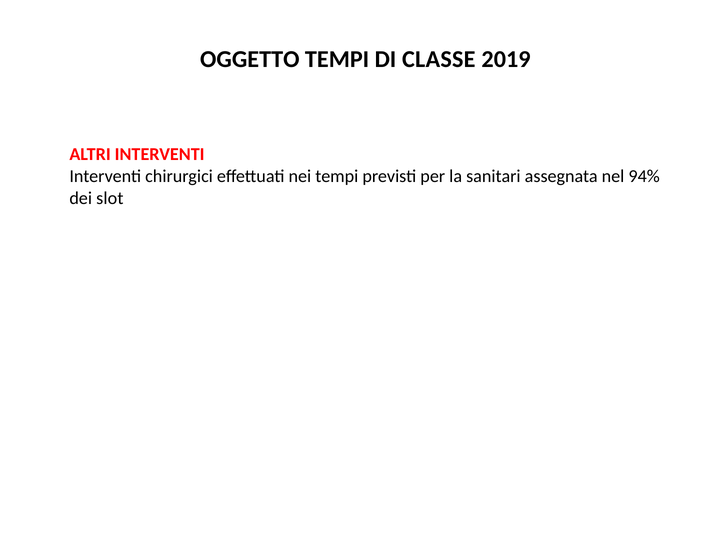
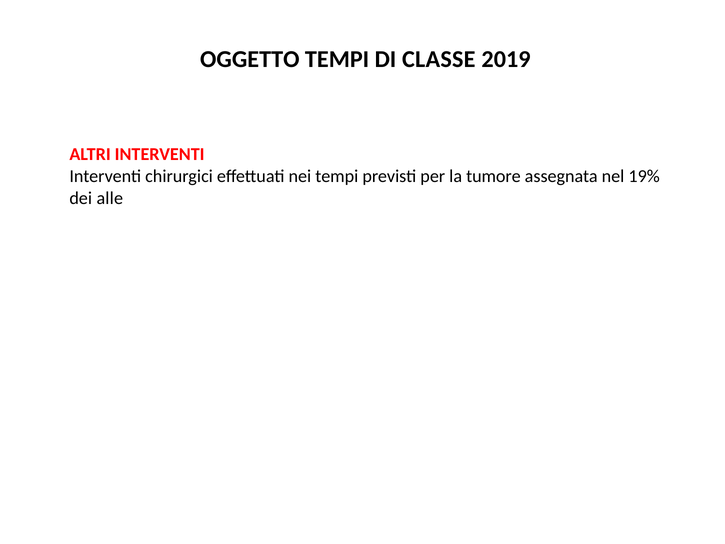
sanitari: sanitari -> tumore
94%: 94% -> 19%
slot: slot -> alle
